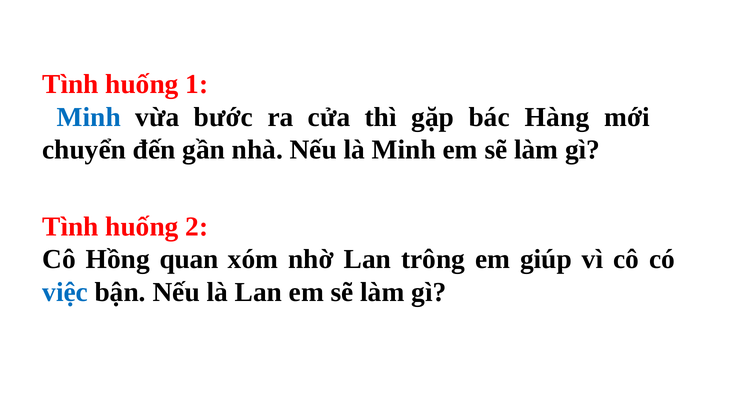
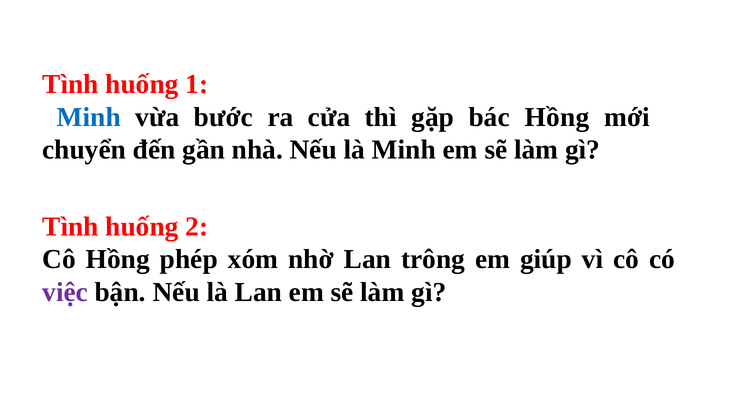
bác Hàng: Hàng -> Hồng
quan: quan -> phép
việc colour: blue -> purple
